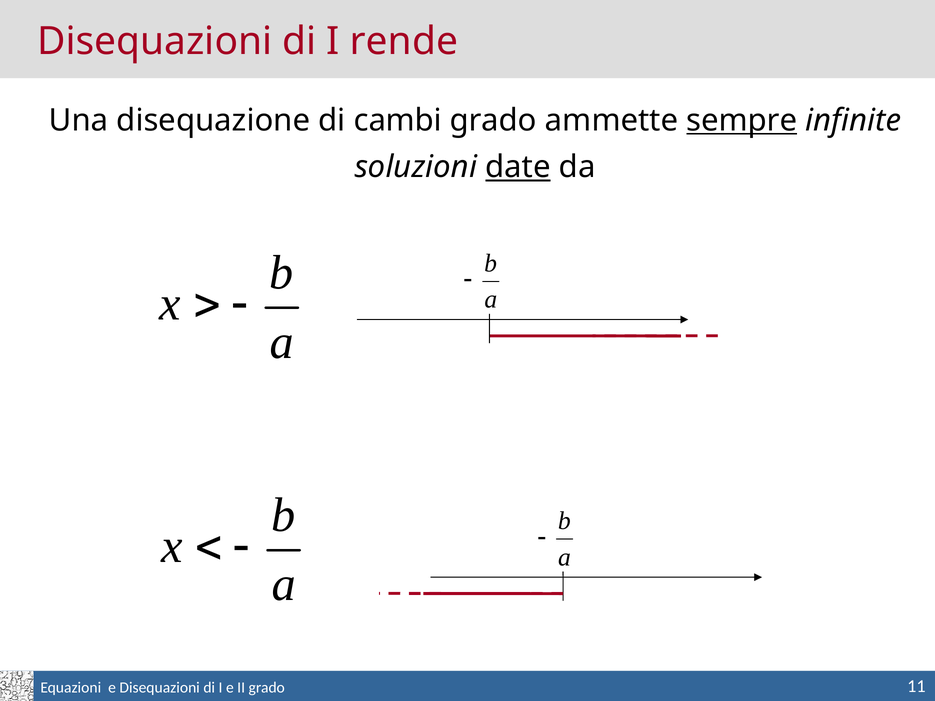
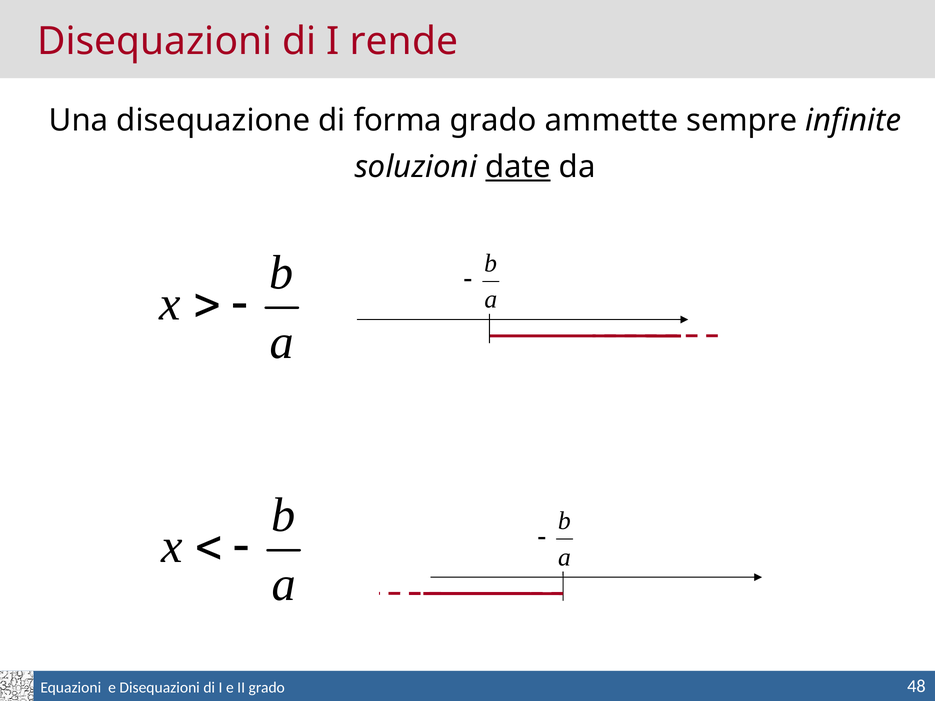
cambi: cambi -> forma
sempre underline: present -> none
11: 11 -> 48
